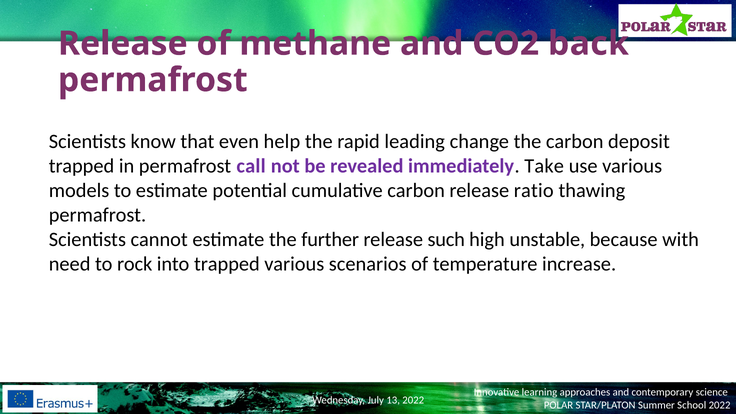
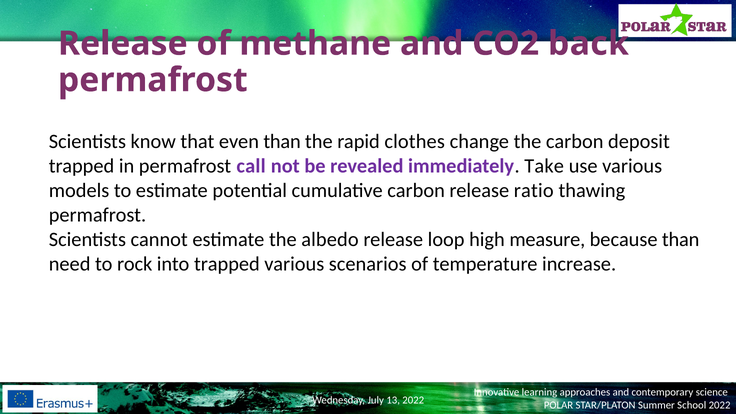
even help: help -> than
leading: leading -> clothes
further: further -> albedo
such: such -> loop
unstable: unstable -> measure
because with: with -> than
